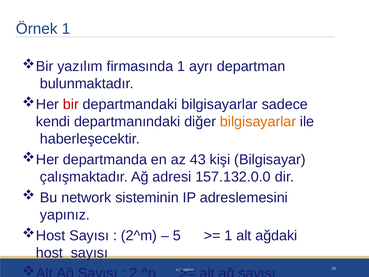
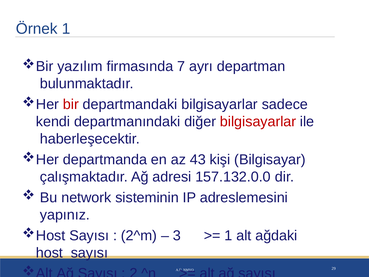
firmasında 1: 1 -> 7
bilgisayarlar at (258, 122) colour: orange -> red
5: 5 -> 3
